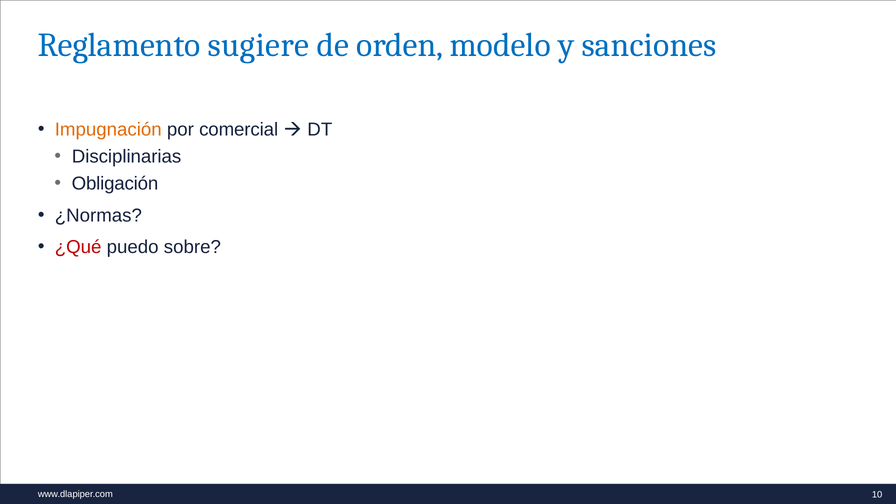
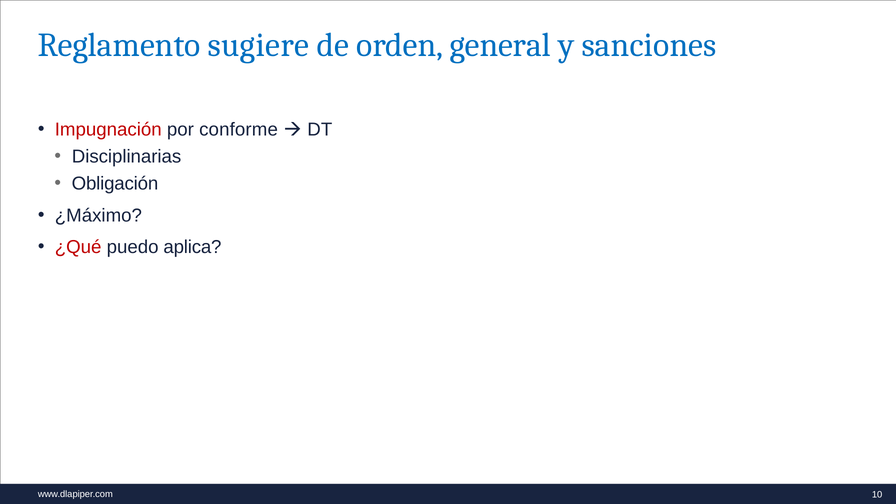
modelo: modelo -> general
Impugnación colour: orange -> red
comercial: comercial -> conforme
¿Normas: ¿Normas -> ¿Máximo
sobre: sobre -> aplica
